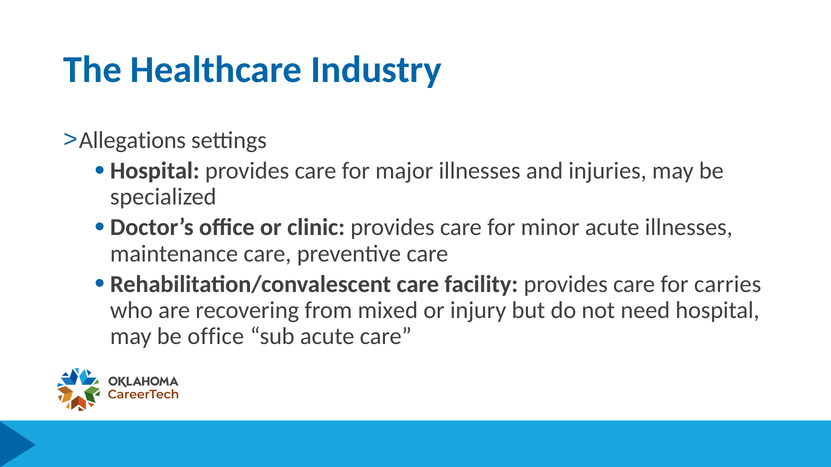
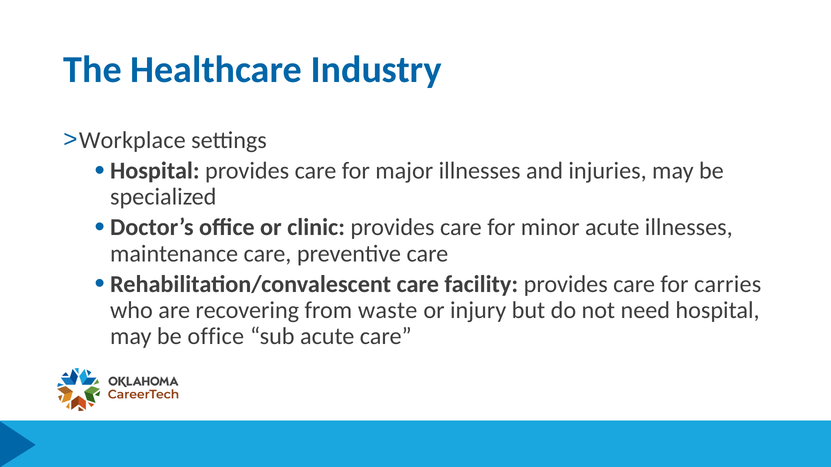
Allegations: Allegations -> Workplace
mixed: mixed -> waste
